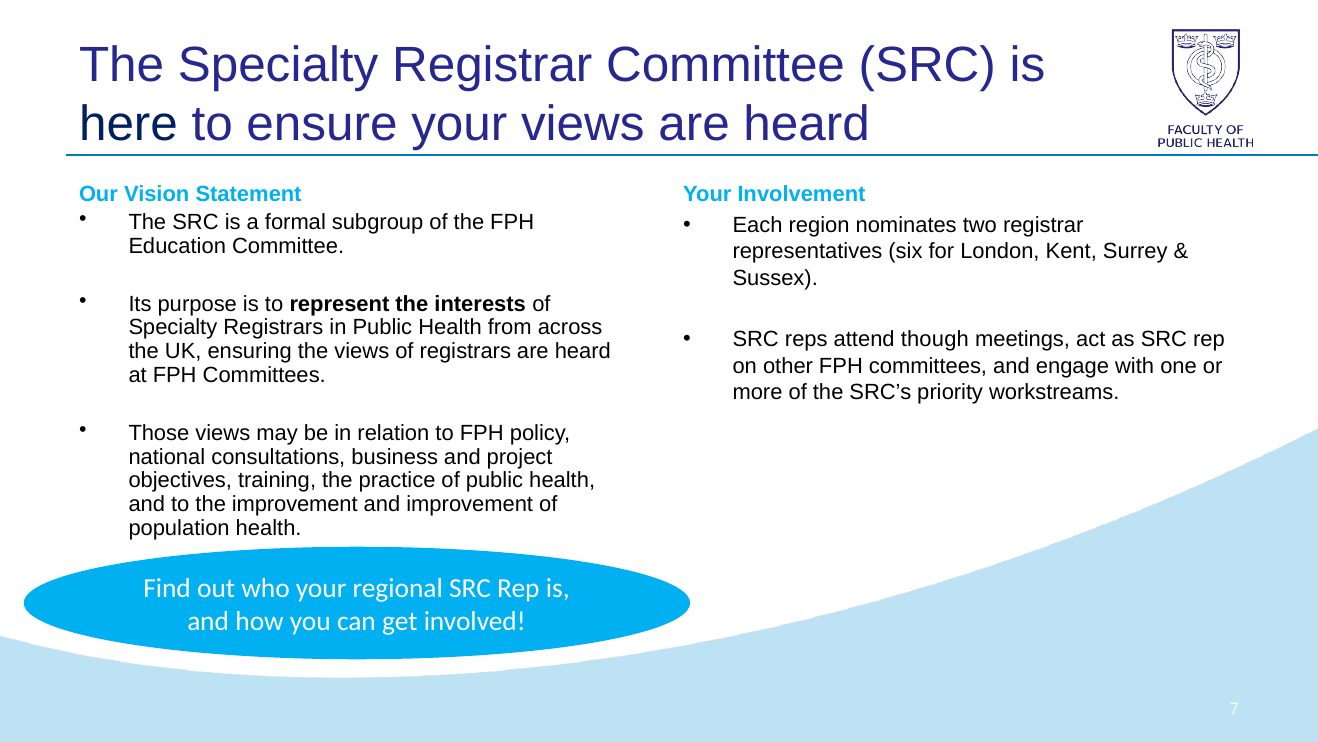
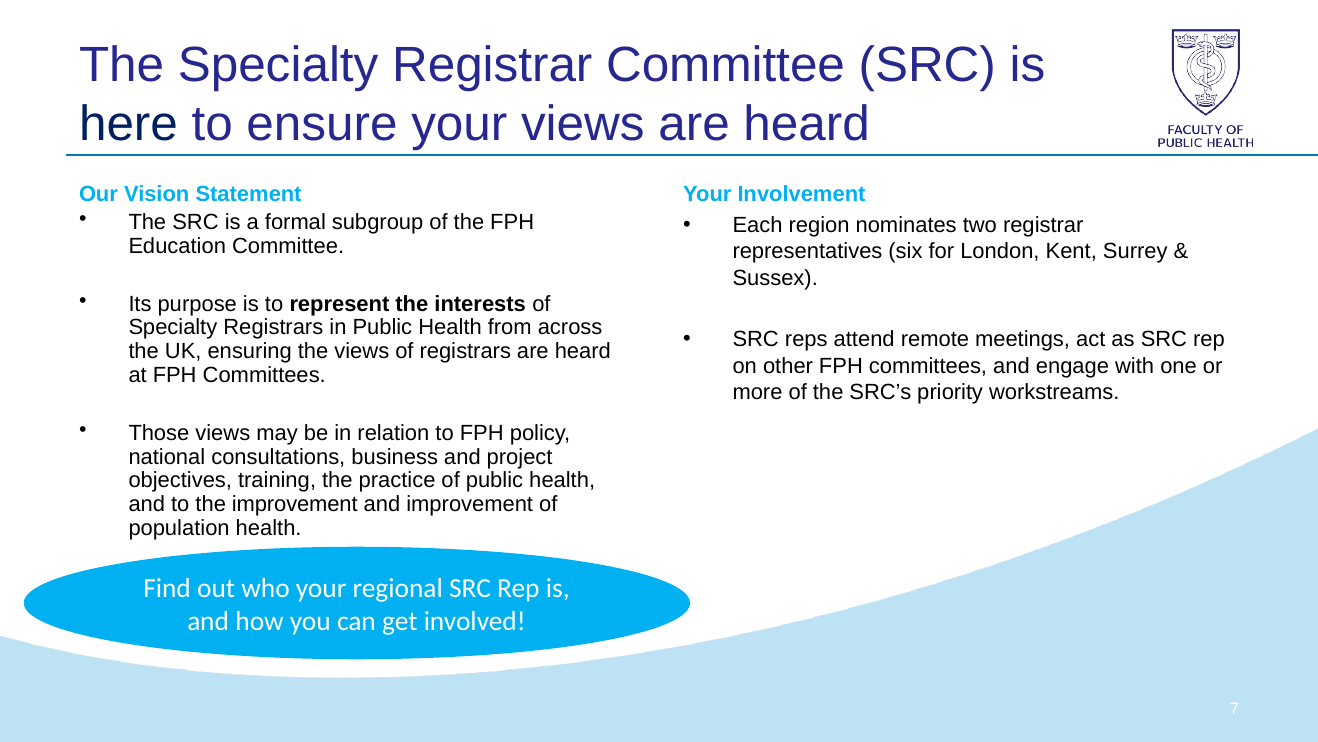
though: though -> remote
